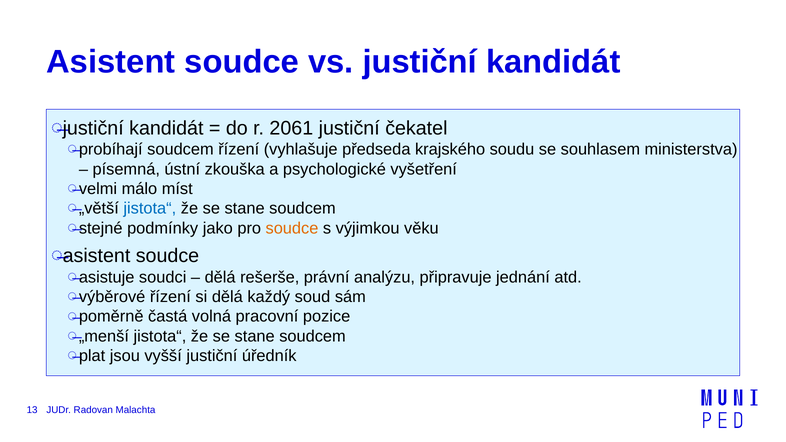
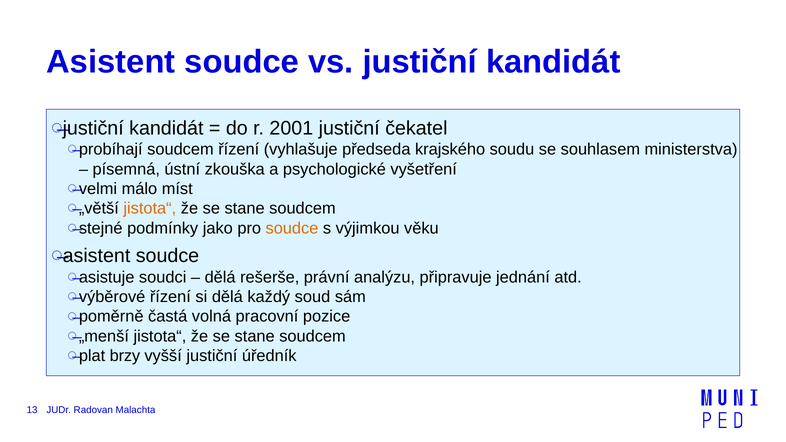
2061: 2061 -> 2001
jistota“ at (150, 209) colour: blue -> orange
jsou: jsou -> brzy
